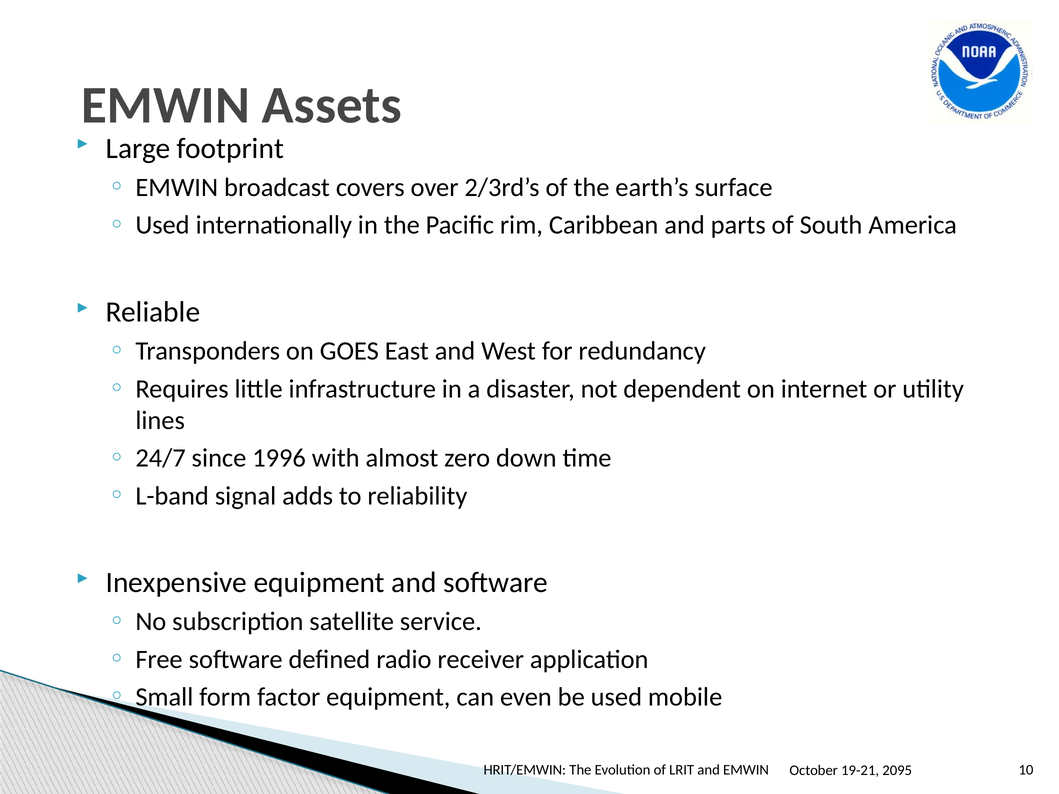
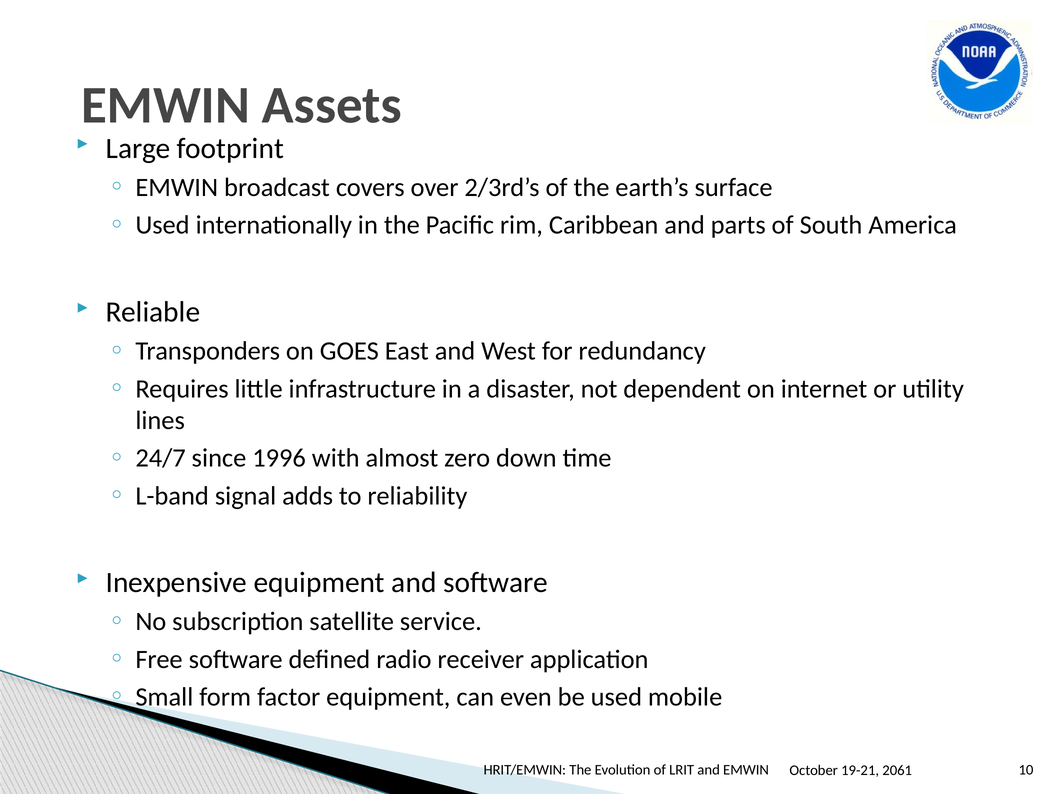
2095: 2095 -> 2061
